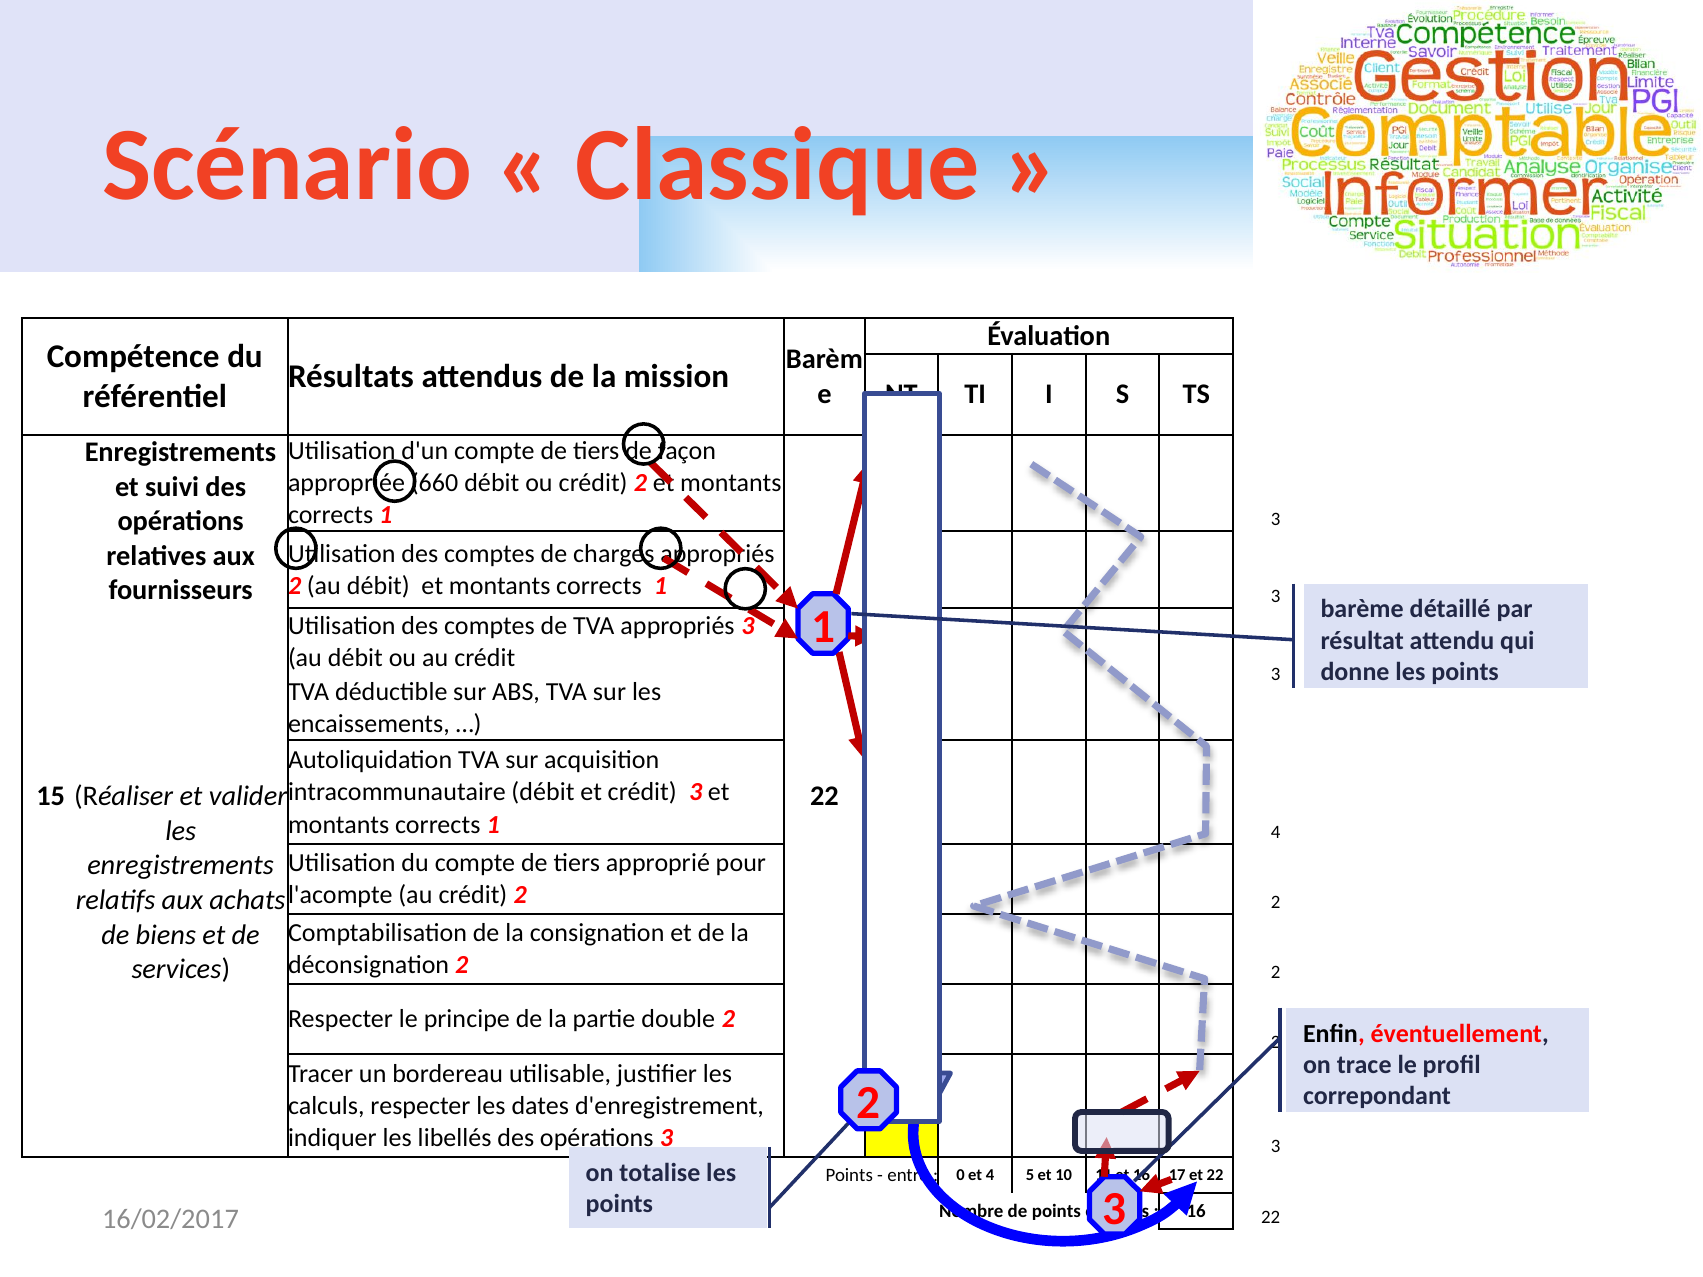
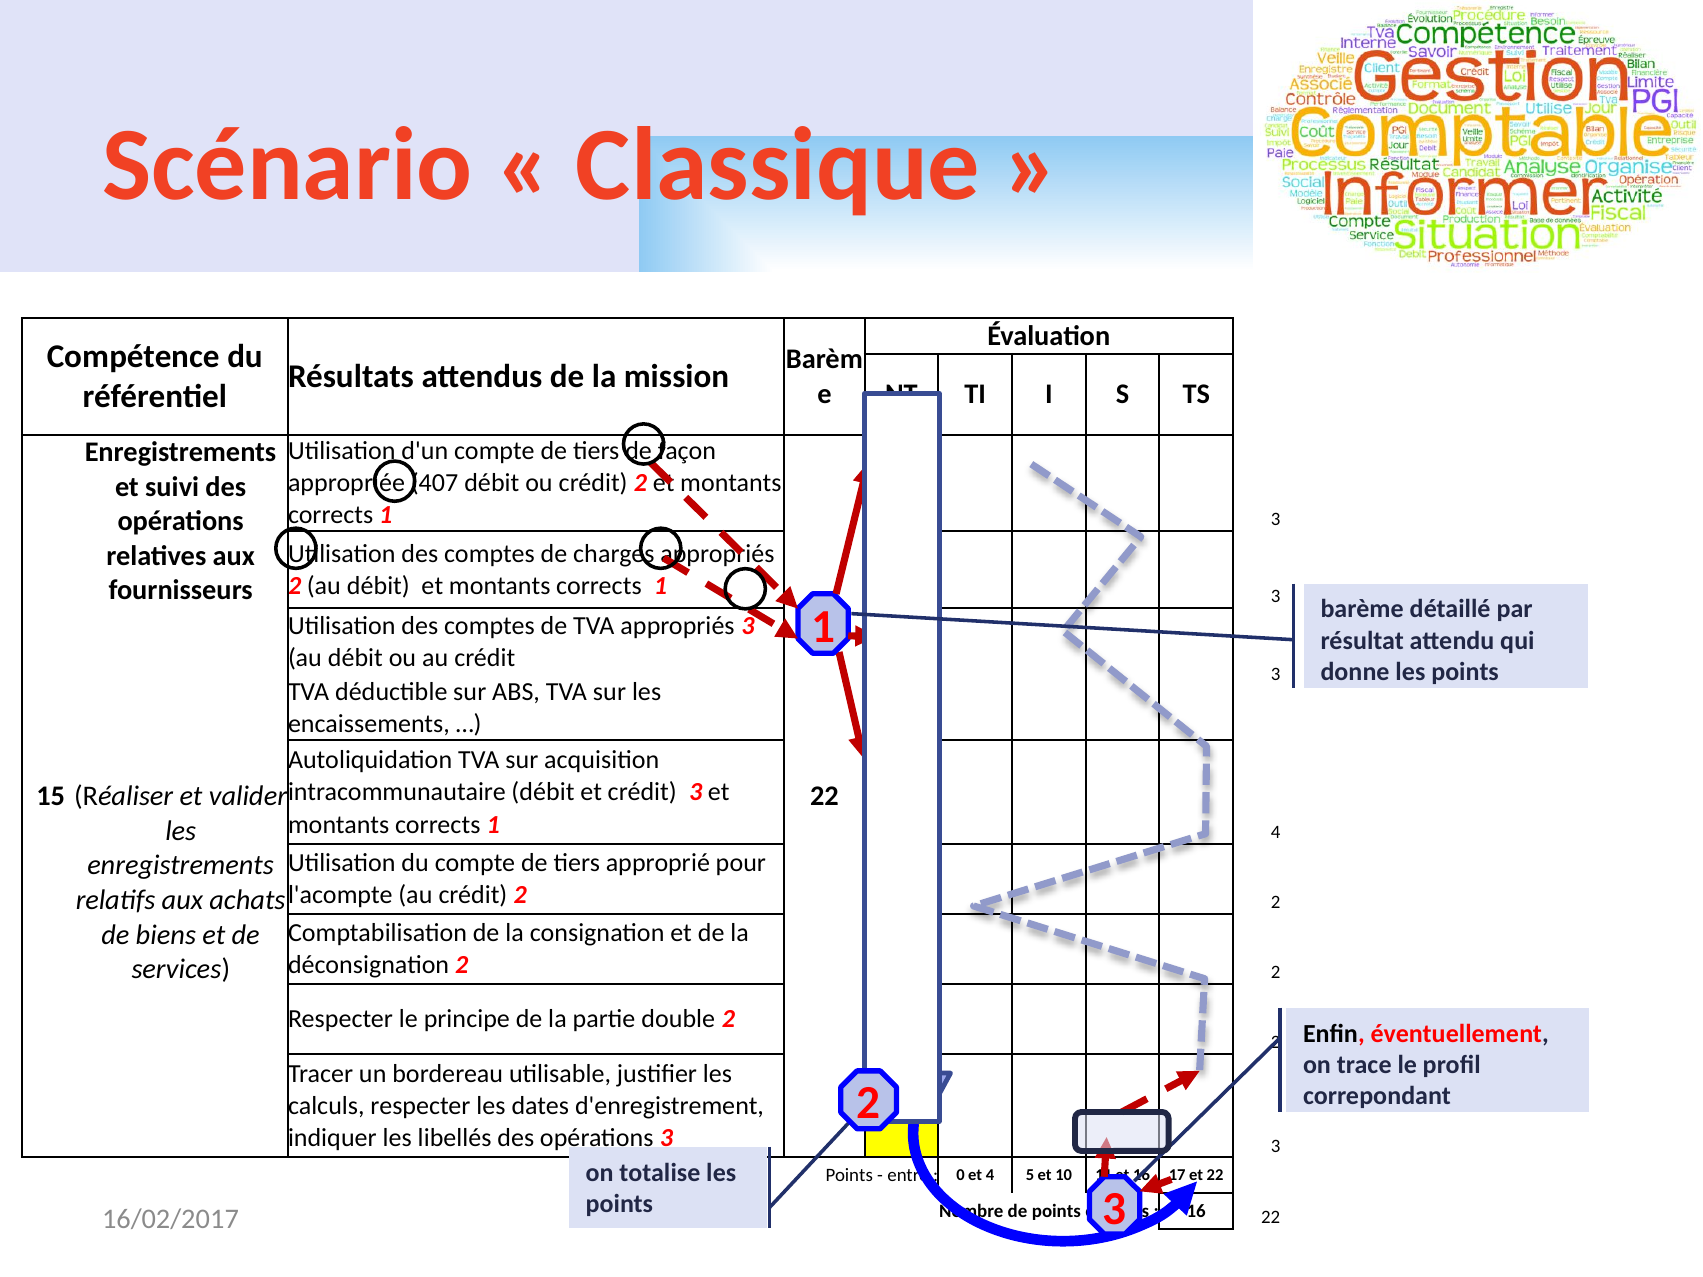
660: 660 -> 407
